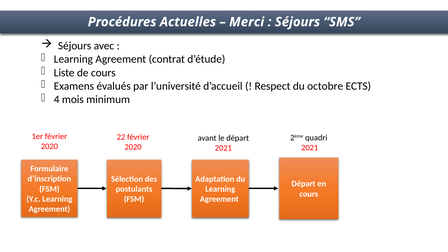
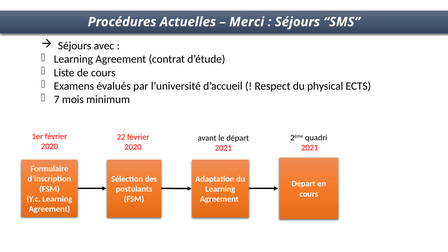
octobre: octobre -> physical
4: 4 -> 7
